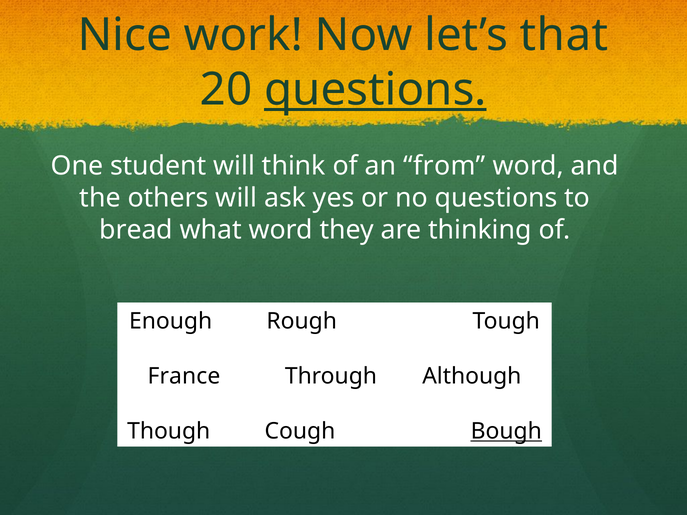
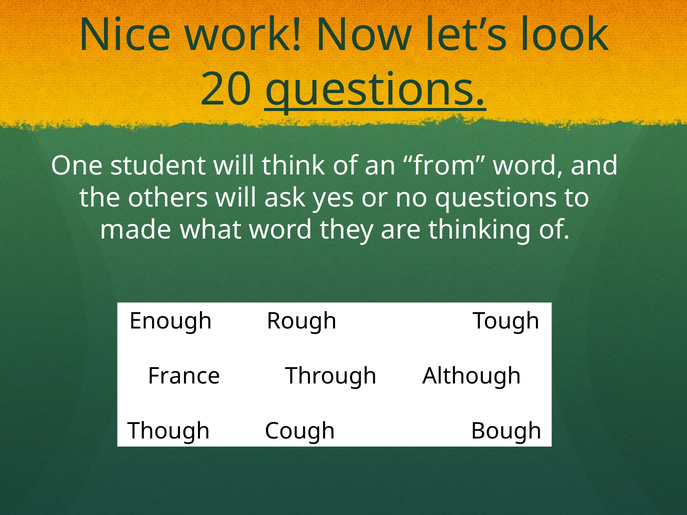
that: that -> look
bread: bread -> made
Bough underline: present -> none
